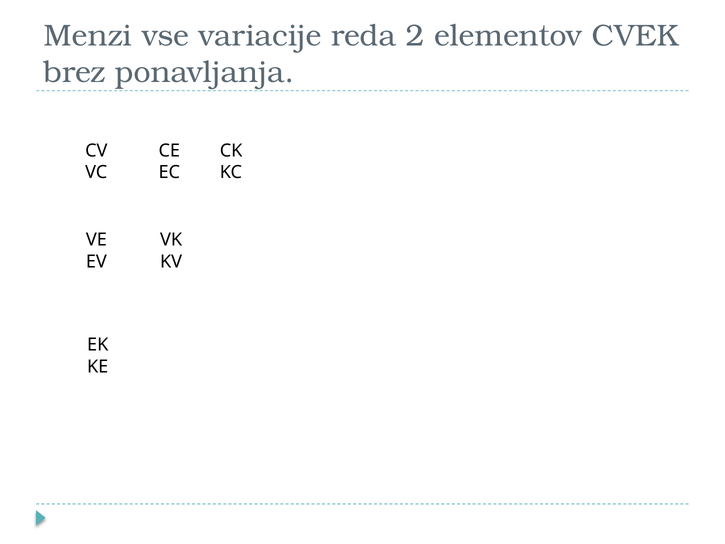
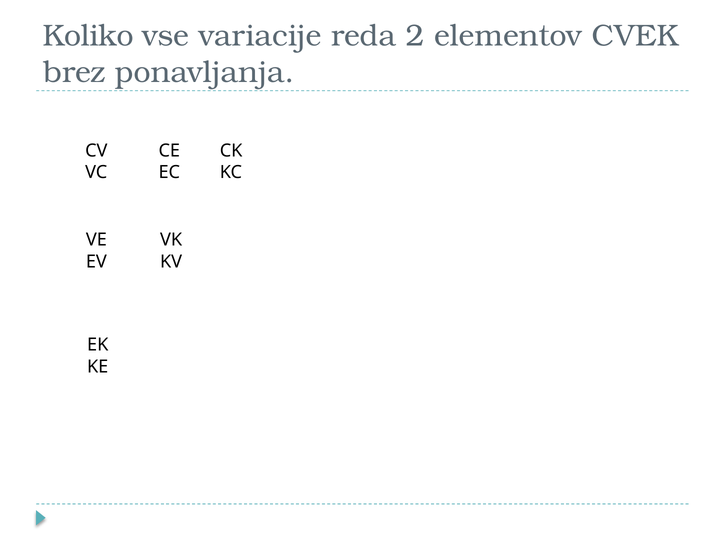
Menzi: Menzi -> Koliko
